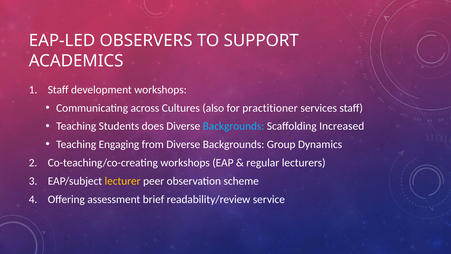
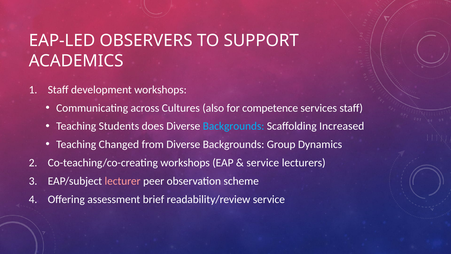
practitioner: practitioner -> competence
Engaging: Engaging -> Changed
regular at (263, 163): regular -> service
lecturer colour: yellow -> pink
